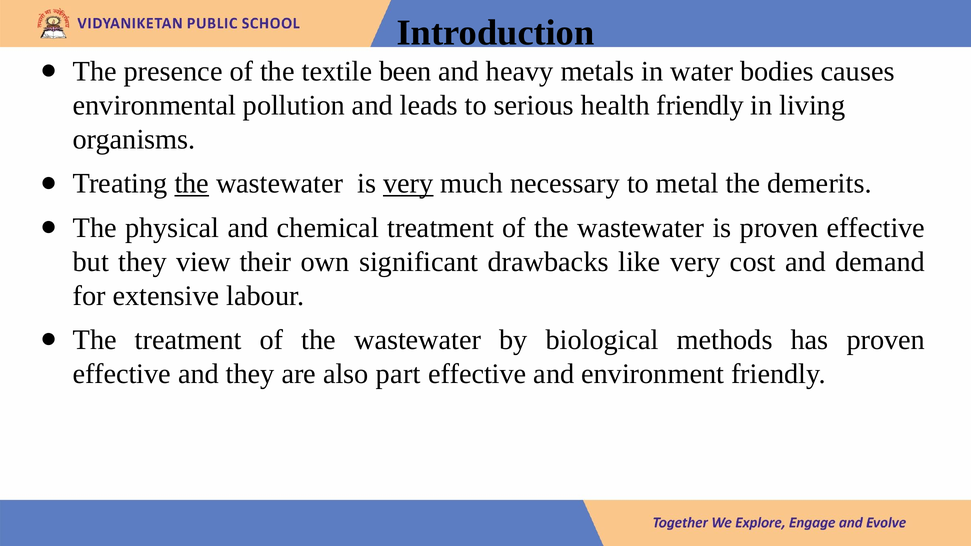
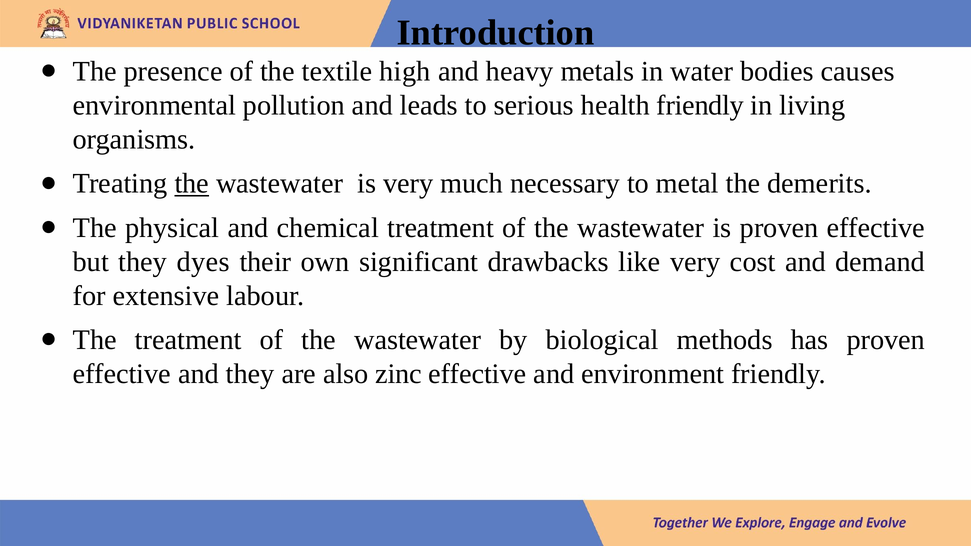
been: been -> high
very at (408, 184) underline: present -> none
view: view -> dyes
part: part -> zinc
